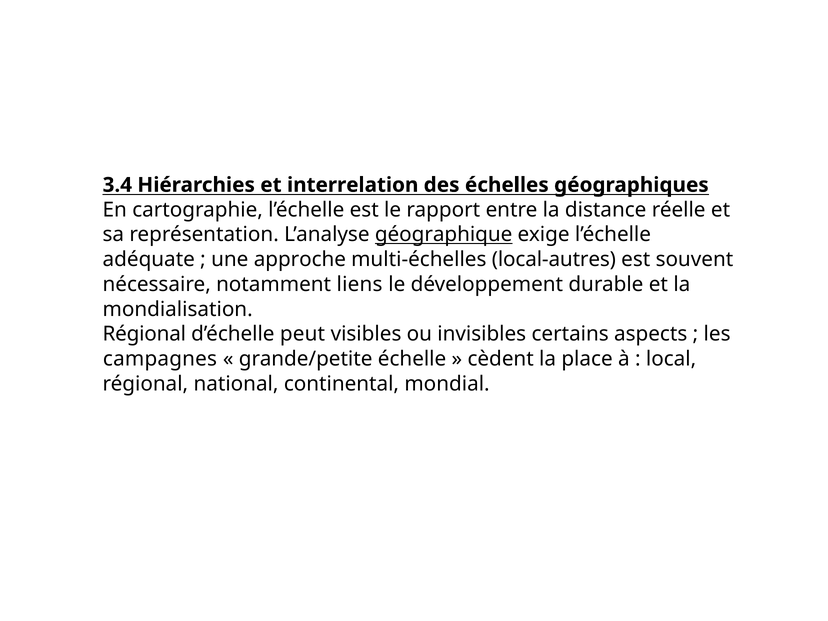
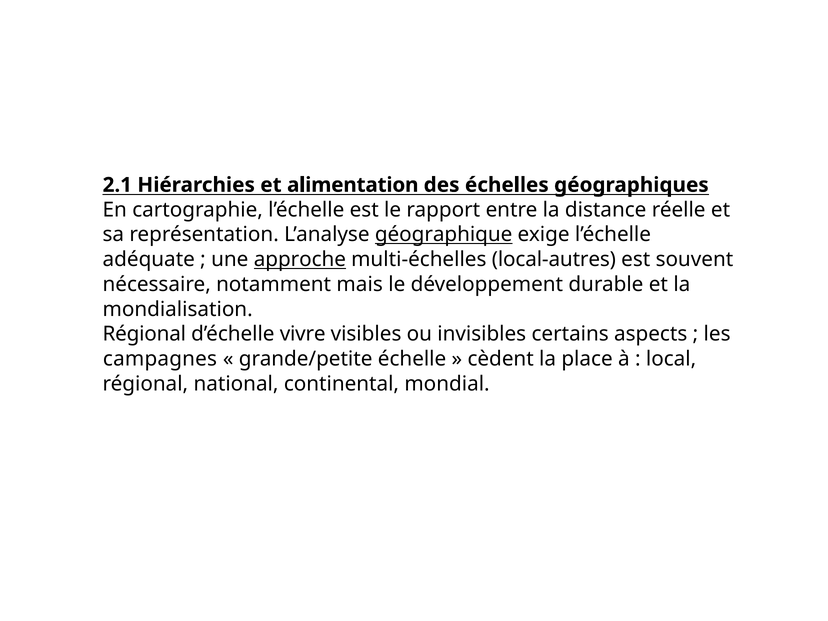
3.4: 3.4 -> 2.1
interrelation: interrelation -> alimentation
approche underline: none -> present
liens: liens -> mais
peut: peut -> vivre
